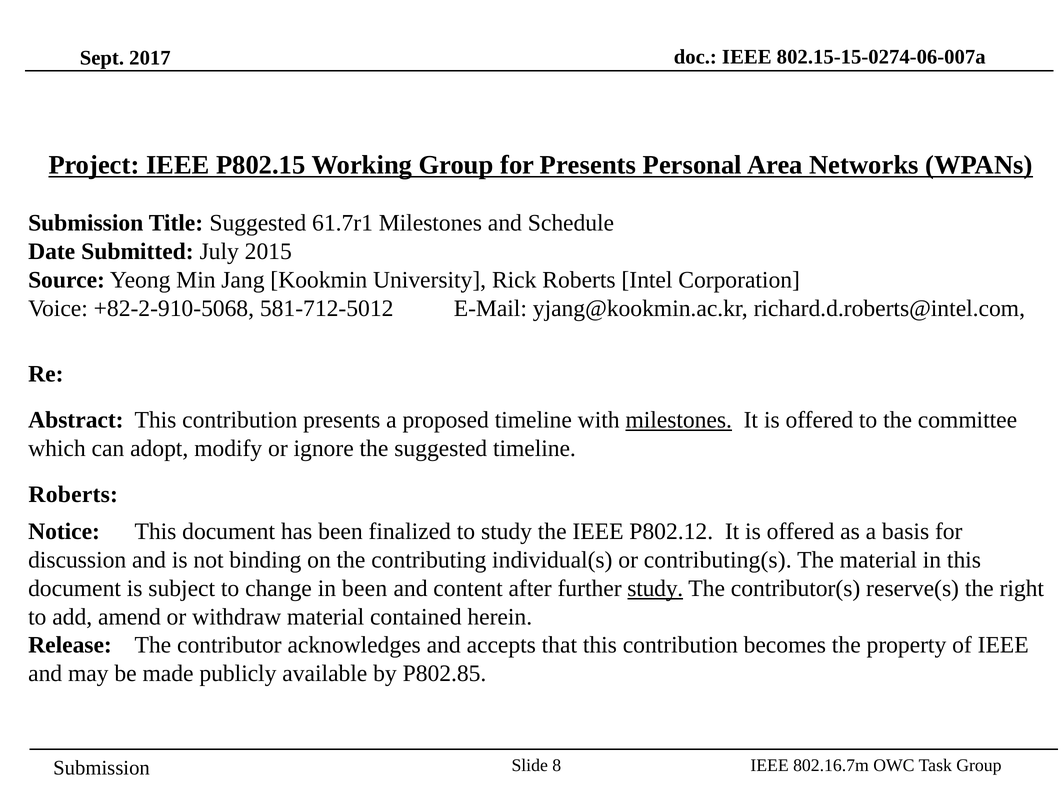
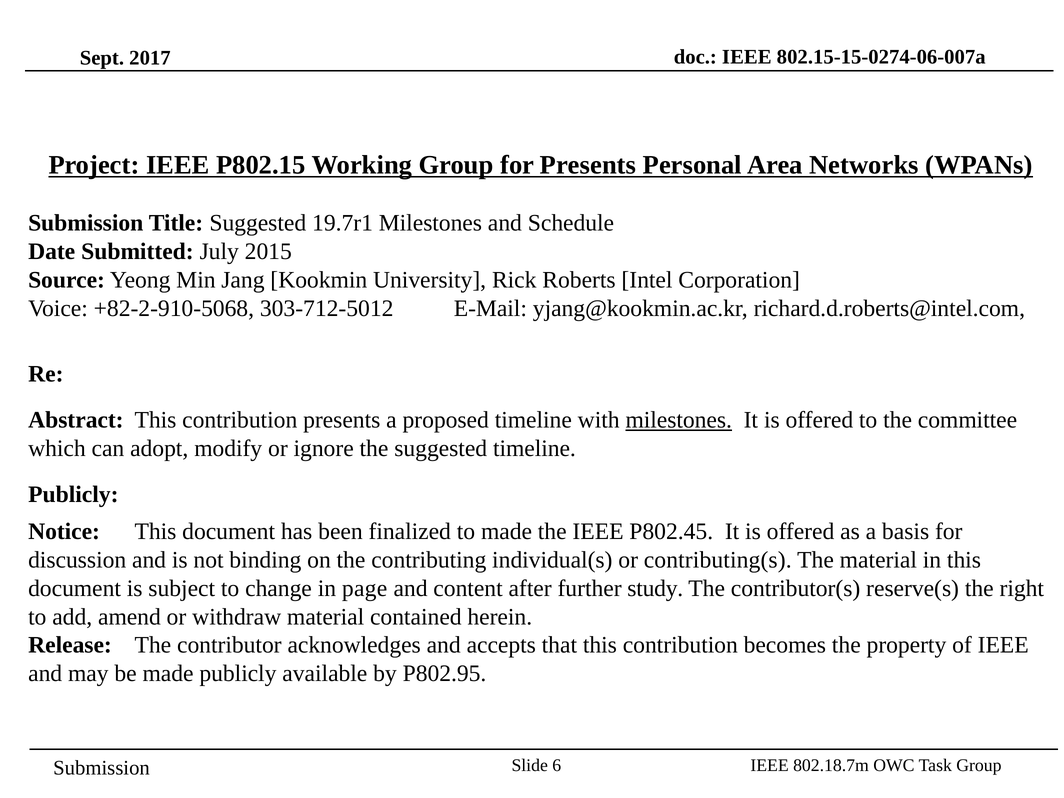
61.7r1: 61.7r1 -> 19.7r1
581-712-5012: 581-712-5012 -> 303-712-5012
Roberts at (73, 494): Roberts -> Publicly
to study: study -> made
P802.12: P802.12 -> P802.45
in been: been -> page
study at (655, 588) underline: present -> none
P802.85: P802.85 -> P802.95
8: 8 -> 6
802.16.7m: 802.16.7m -> 802.18.7m
